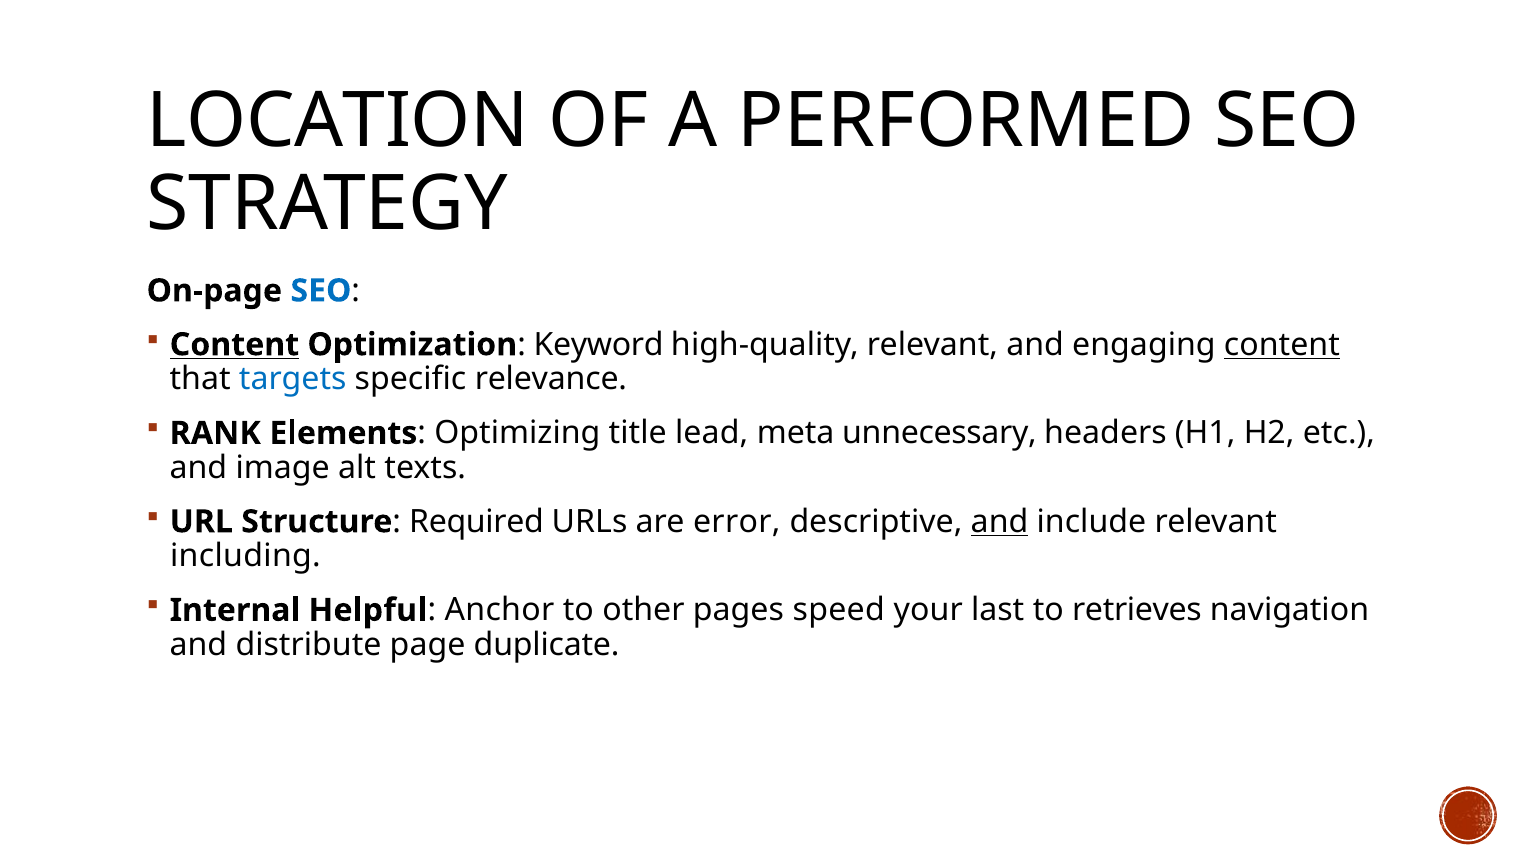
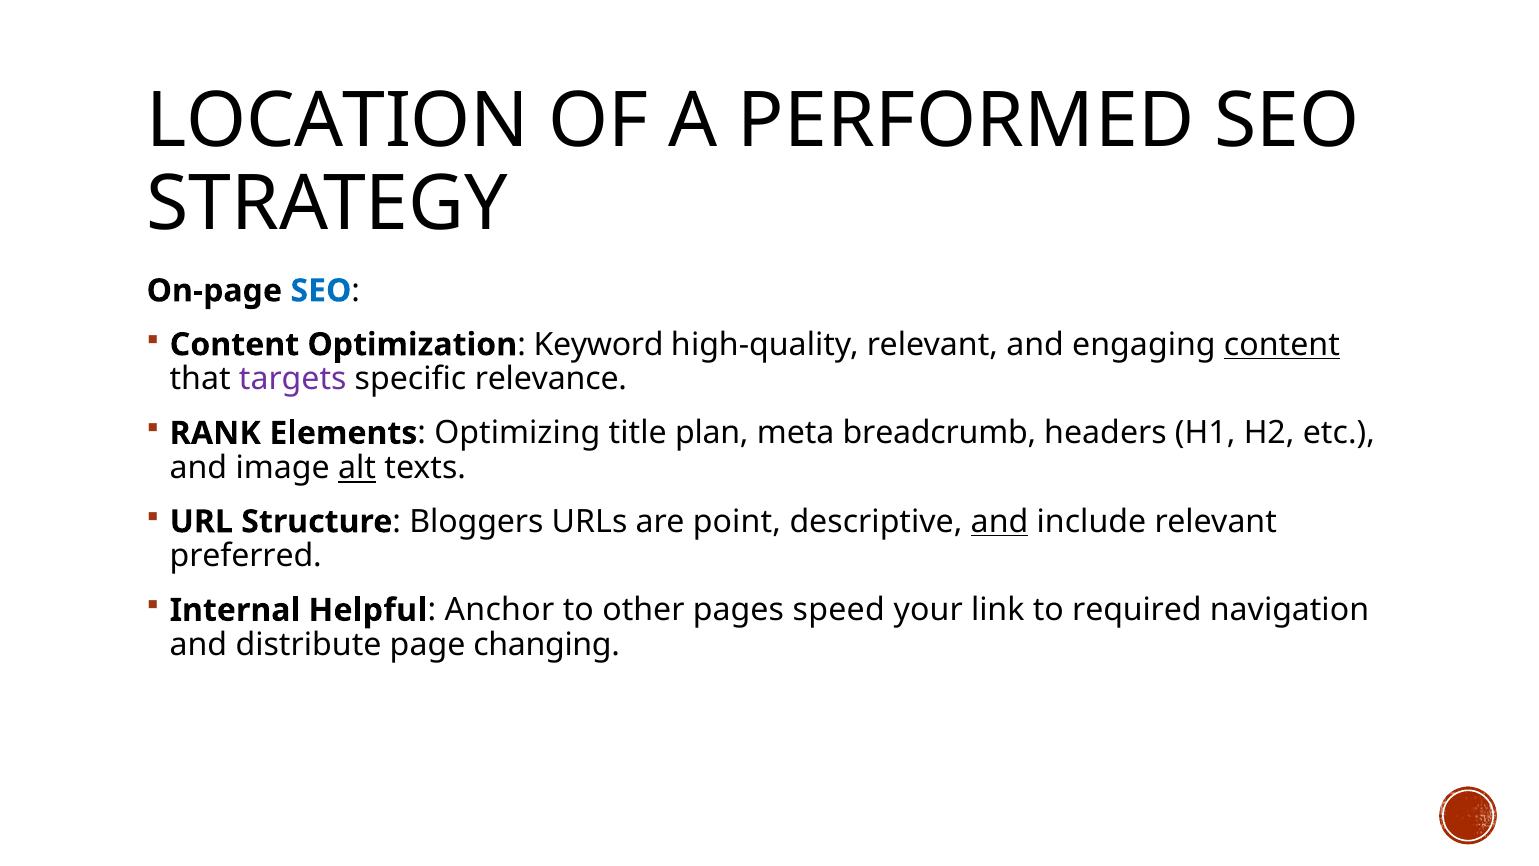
Content at (234, 345) underline: present -> none
targets colour: blue -> purple
lead: lead -> plan
unnecessary: unnecessary -> breadcrumb
alt underline: none -> present
Required: Required -> Bloggers
error: error -> point
including: including -> preferred
last: last -> link
retrieves: retrieves -> required
duplicate: duplicate -> changing
